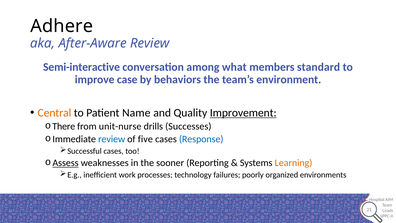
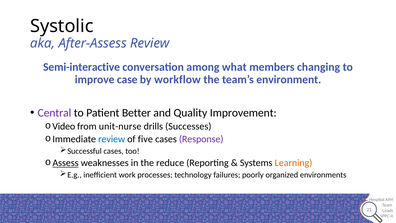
Adhere: Adhere -> Systolic
After-Aware: After-Aware -> After-Assess
standard: standard -> changing
behaviors: behaviors -> workflow
Central colour: orange -> purple
Name: Name -> Better
Improvement underline: present -> none
There: There -> Video
Response colour: blue -> purple
sooner: sooner -> reduce
